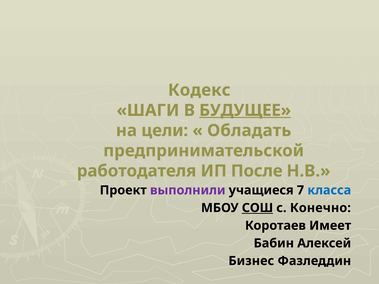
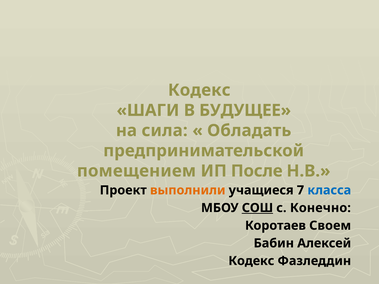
БУДУЩЕЕ underline: present -> none
цели: цели -> сила
работодателя: работодателя -> помещением
выполнили colour: purple -> orange
Имеет: Имеет -> Своем
Бизнес at (251, 261): Бизнес -> Кодекс
